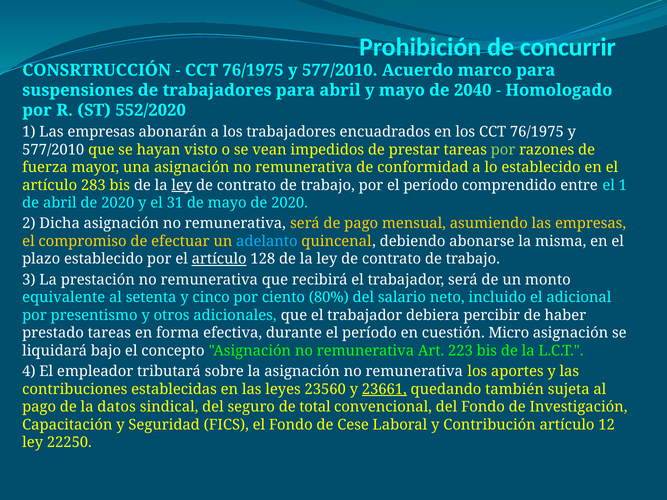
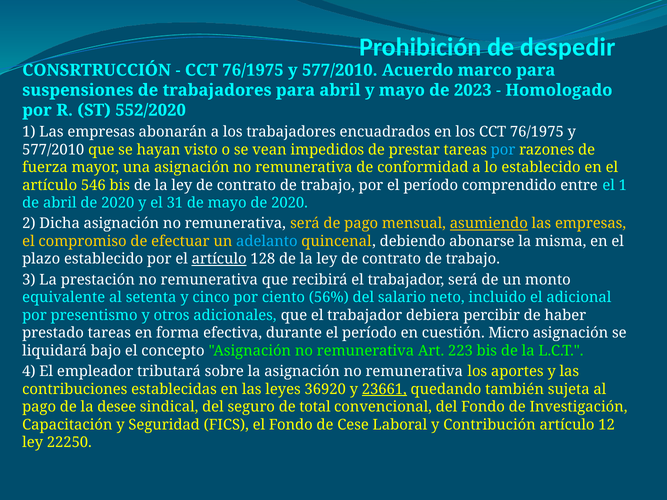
concurrir: concurrir -> despedir
2040: 2040 -> 2023
por at (503, 150) colour: light green -> light blue
283: 283 -> 546
ley at (182, 185) underline: present -> none
asumiendo underline: none -> present
80%: 80% -> 56%
23560: 23560 -> 36920
datos: datos -> desee
